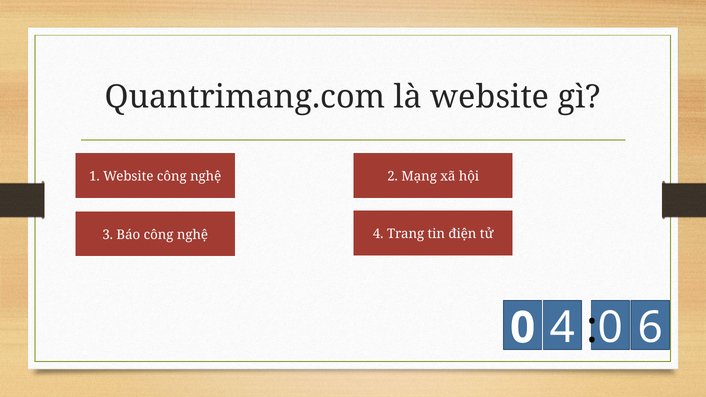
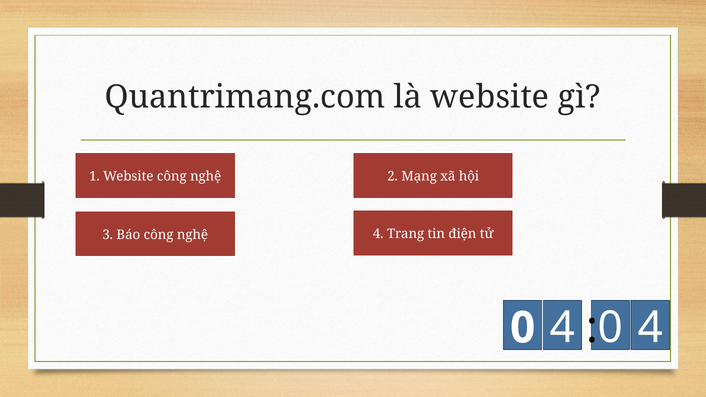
4 6: 6 -> 4
